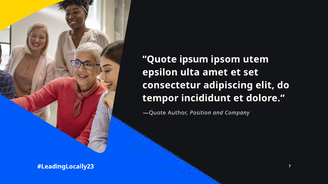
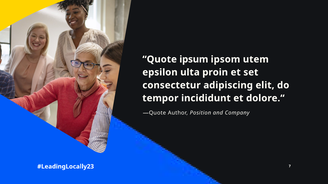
amet: amet -> proin
